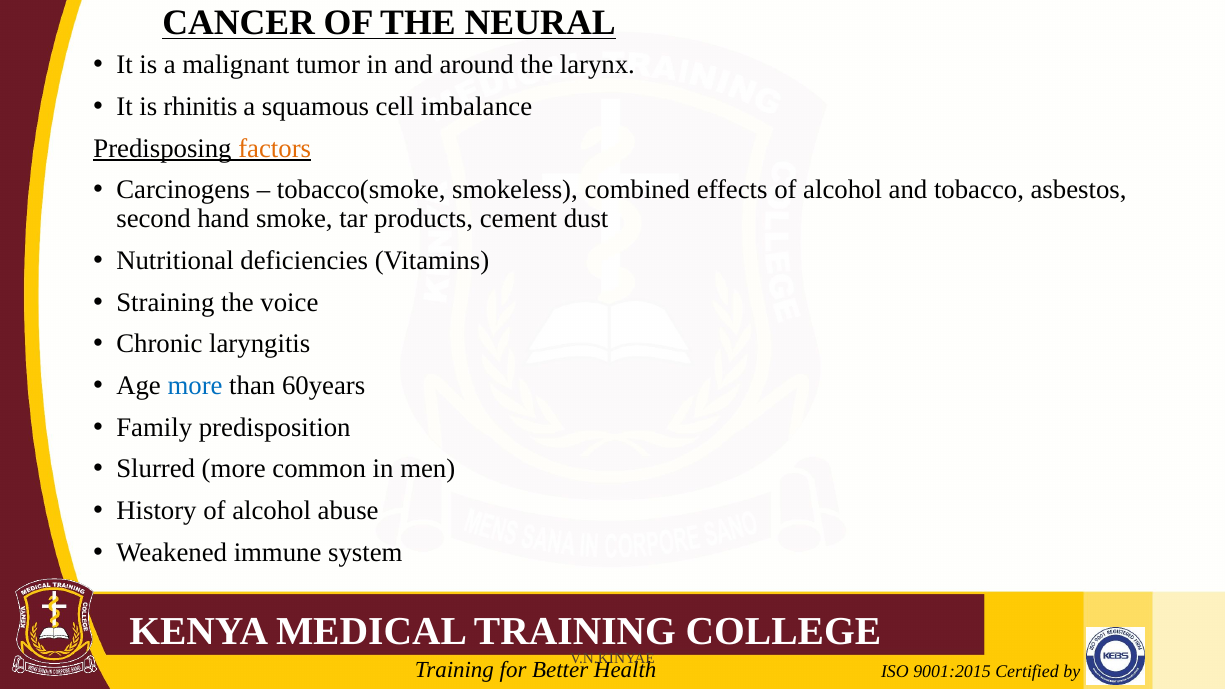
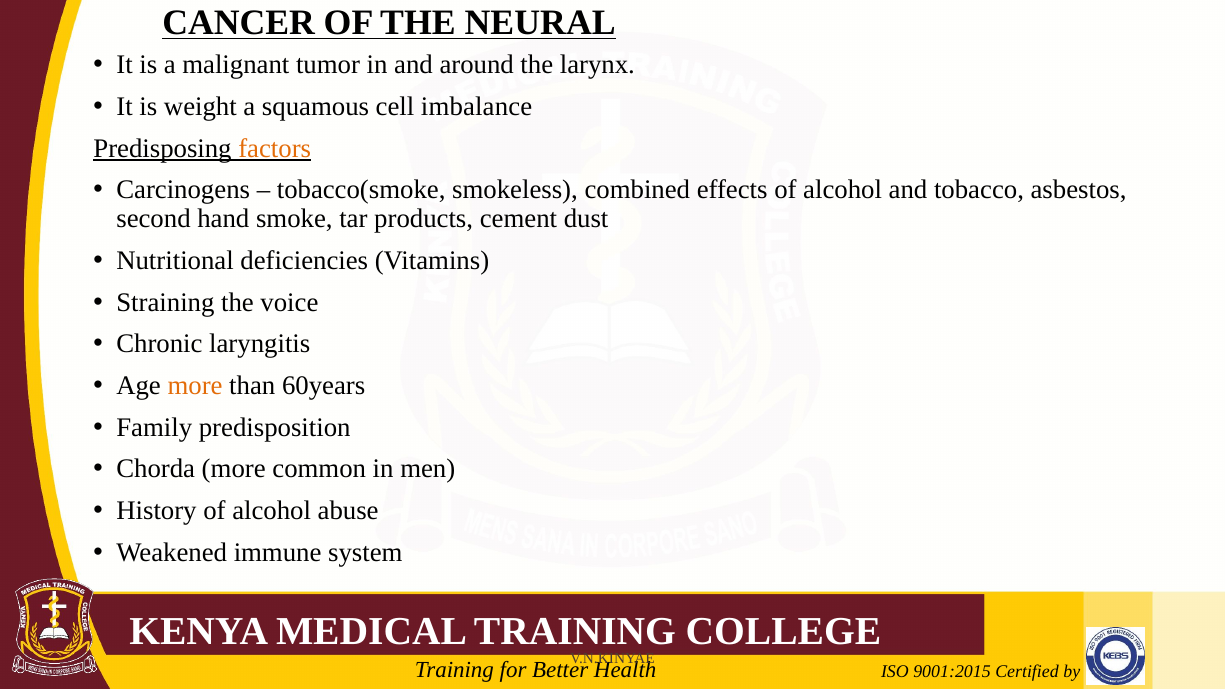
rhinitis: rhinitis -> weight
more at (195, 386) colour: blue -> orange
Slurred: Slurred -> Chorda
